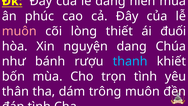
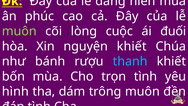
muôn at (19, 31) colour: pink -> light green
thiết: thiết -> cuộc
nguyện dang: dang -> khiết
thân: thân -> hình
